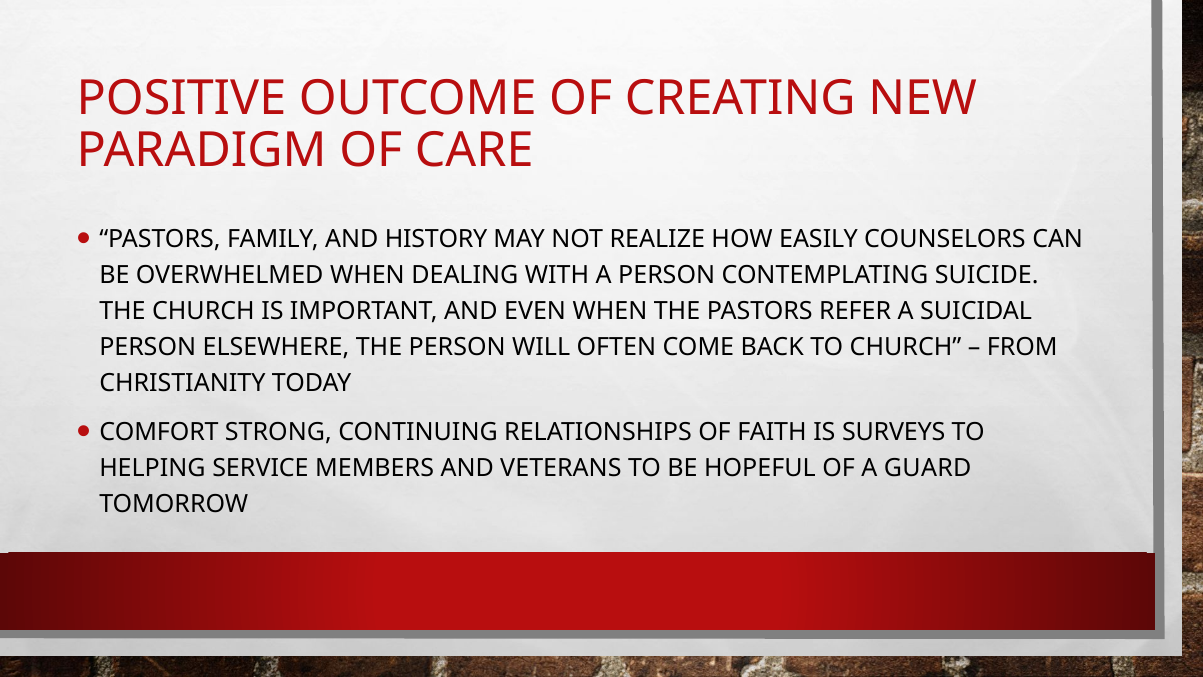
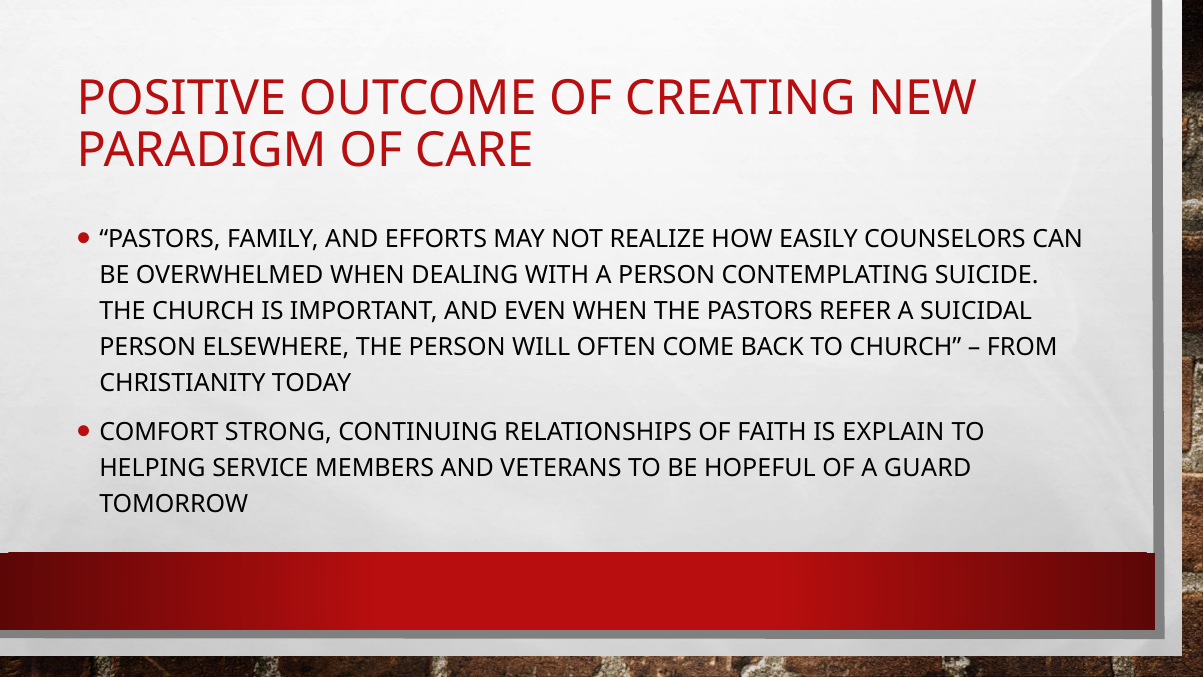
HISTORY: HISTORY -> EFFORTS
SURVEYS: SURVEYS -> EXPLAIN
